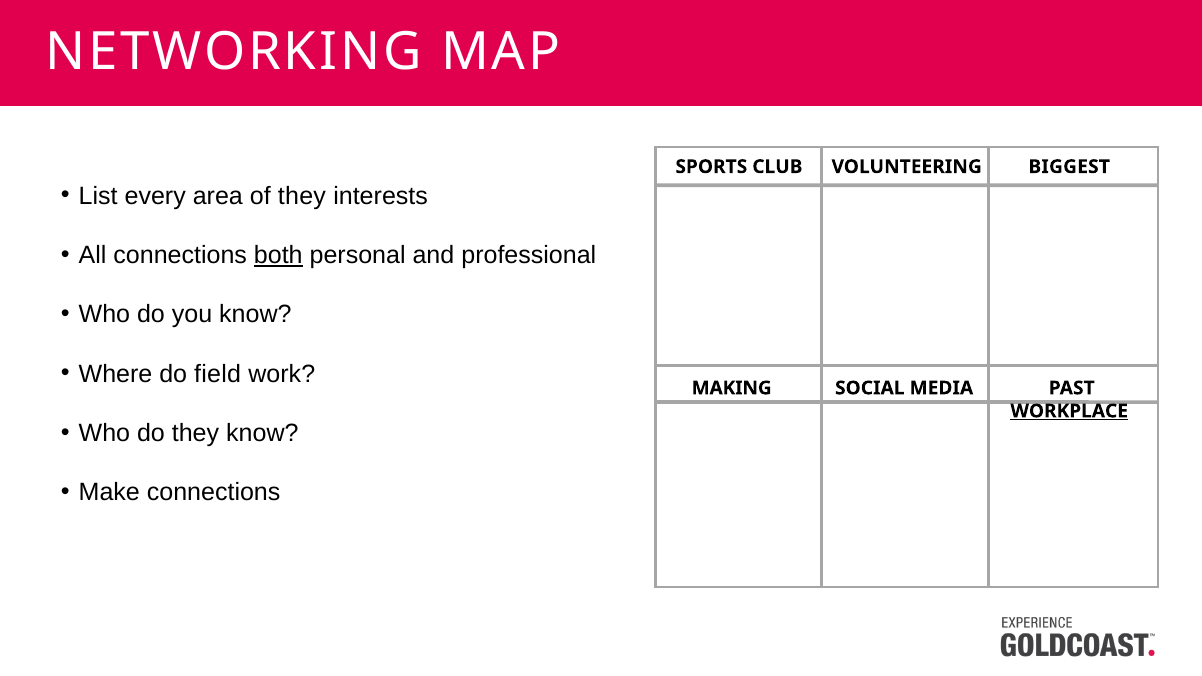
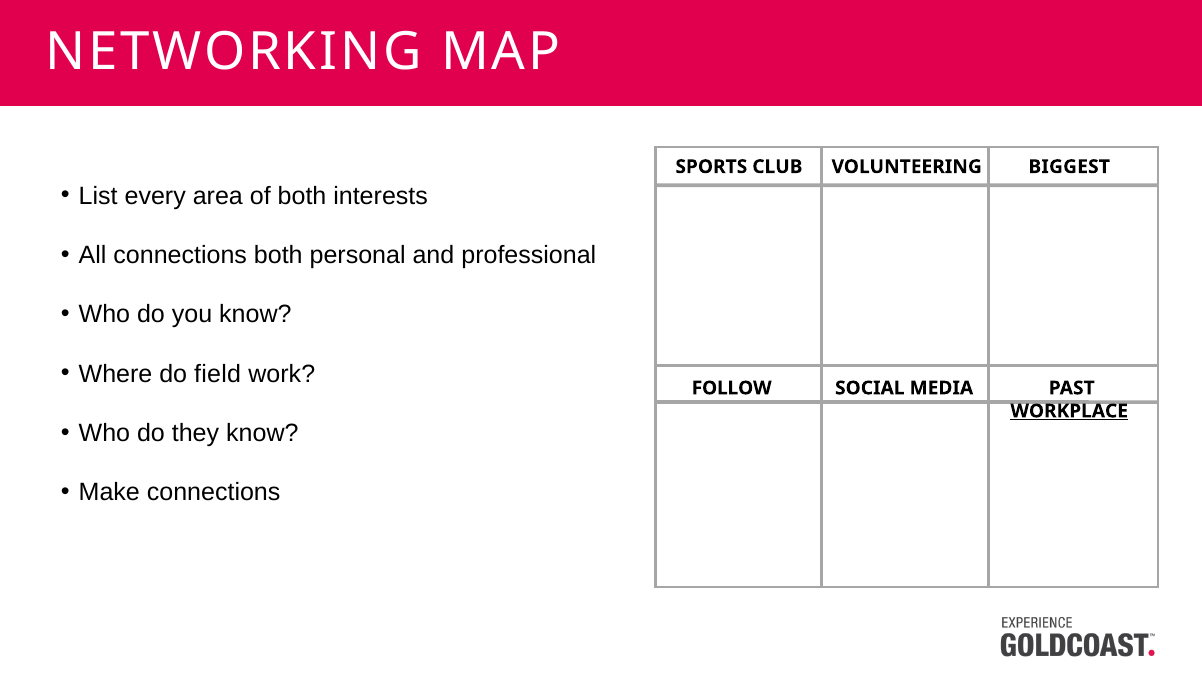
of they: they -> both
both at (278, 255) underline: present -> none
MAKING: MAKING -> FOLLOW
